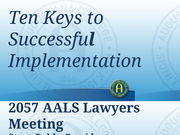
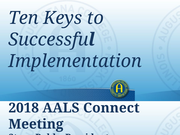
2057: 2057 -> 2018
Lawyers: Lawyers -> Connect
